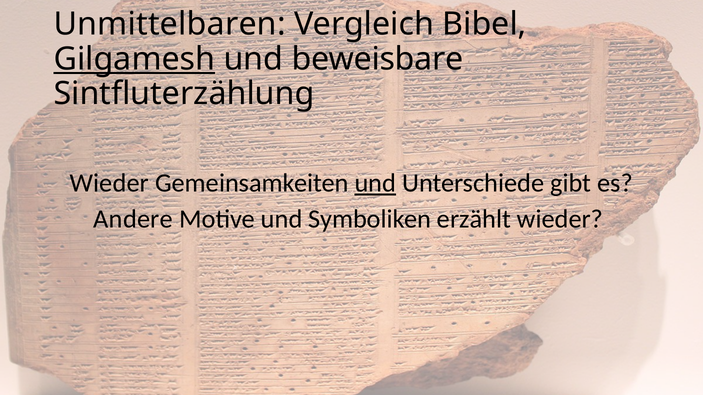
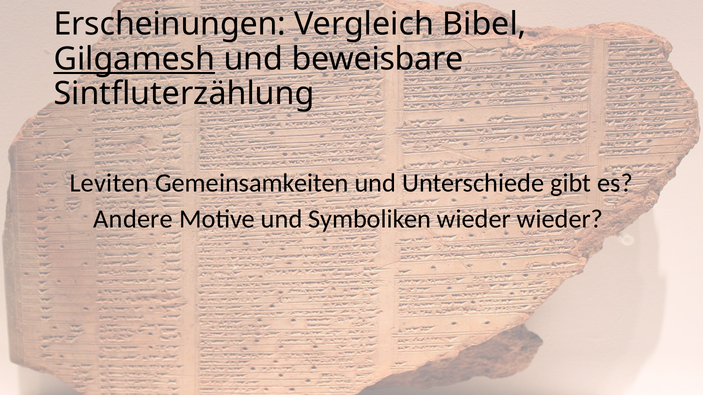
Unmittelbaren: Unmittelbaren -> Erscheinungen
Wieder at (109, 183): Wieder -> Leviten
und at (375, 183) underline: present -> none
Symboliken erzählt: erzählt -> wieder
